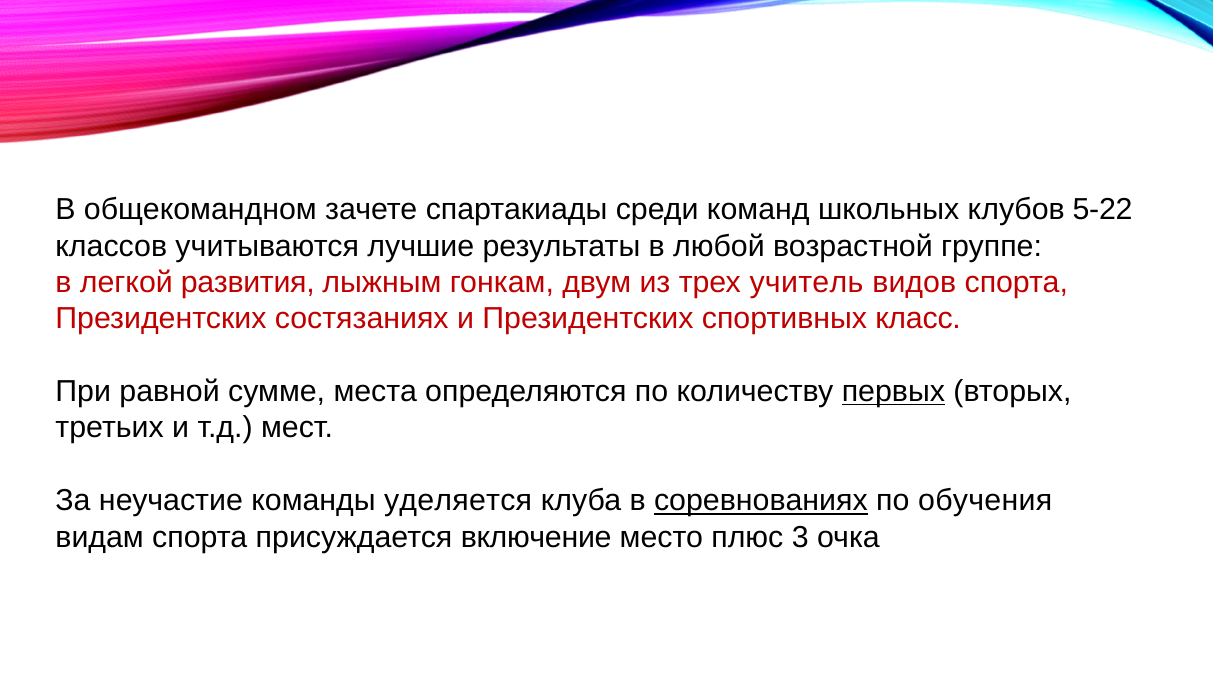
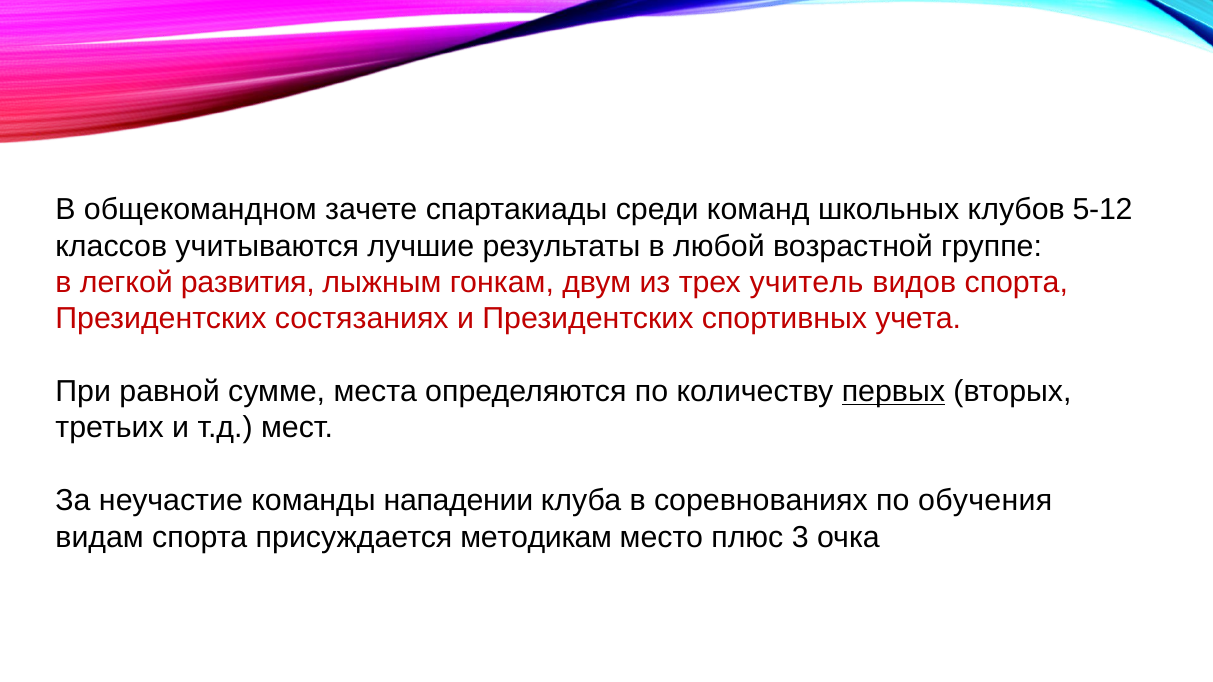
5-22: 5-22 -> 5-12
класс: класс -> учета
уделяется: уделяется -> нападении
соревнованиях underline: present -> none
включение: включение -> методикам
